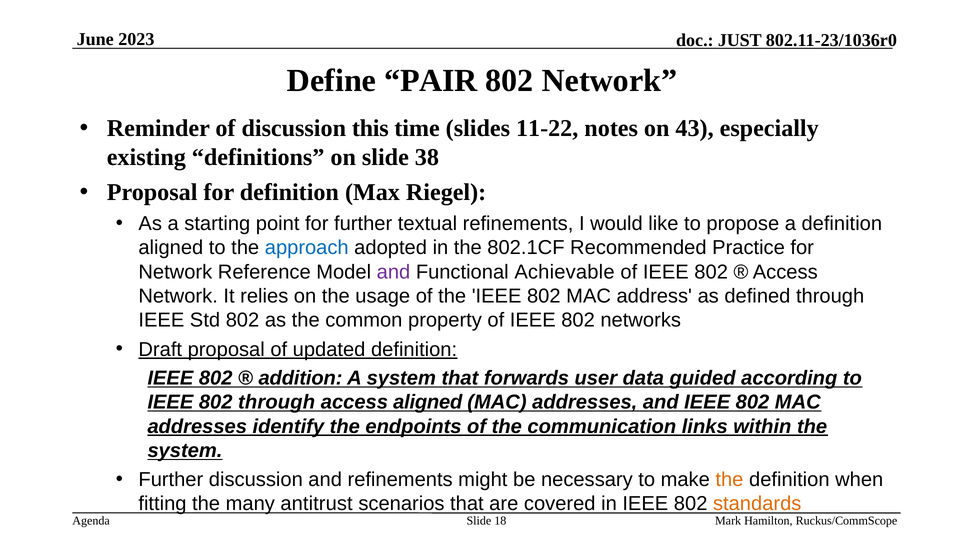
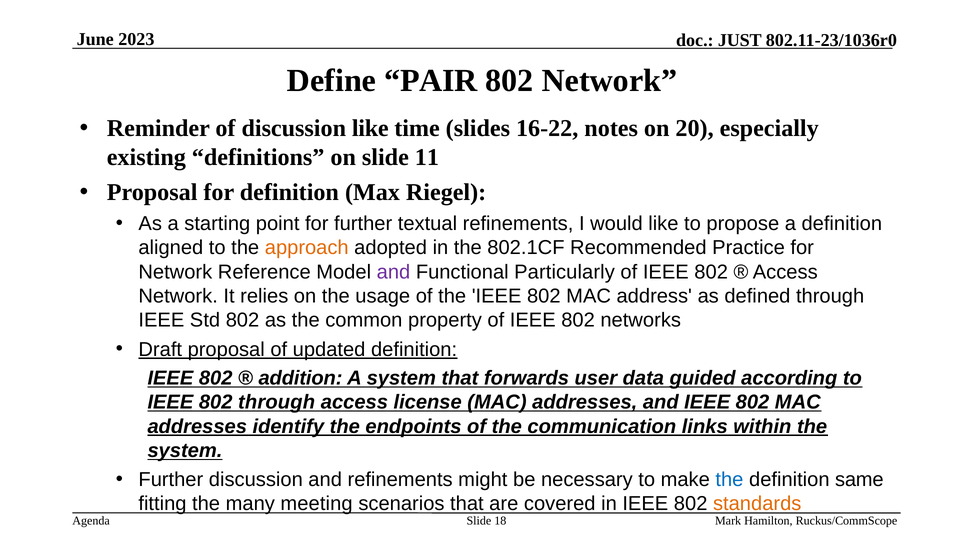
discussion this: this -> like
11-22: 11-22 -> 16-22
43: 43 -> 20
38: 38 -> 11
approach colour: blue -> orange
Achievable: Achievable -> Particularly
access aligned: aligned -> license
the at (729, 479) colour: orange -> blue
when: when -> same
antitrust: antitrust -> meeting
